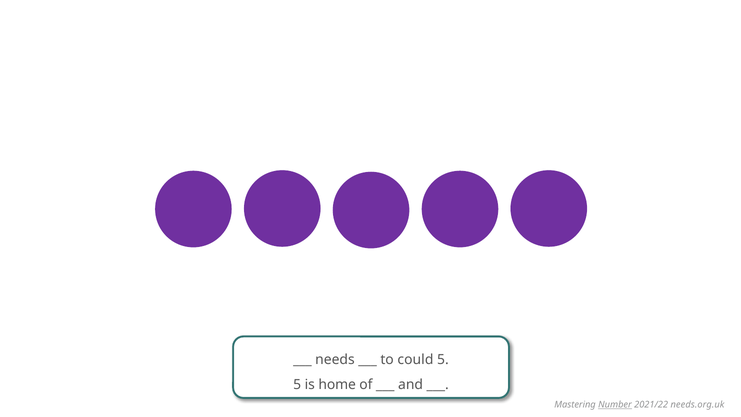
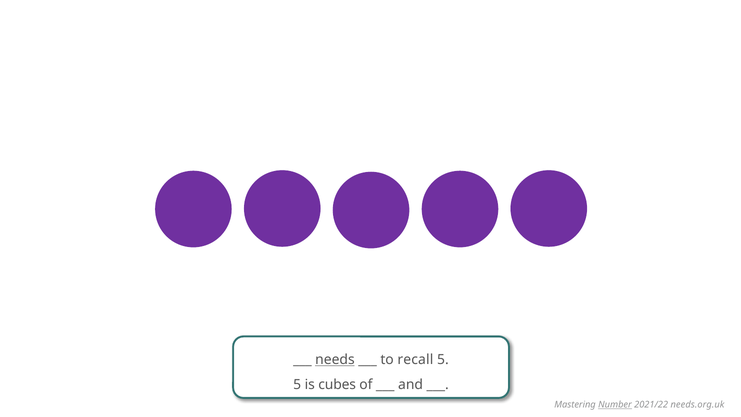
needs underline: none -> present
could: could -> recall
home: home -> cubes
